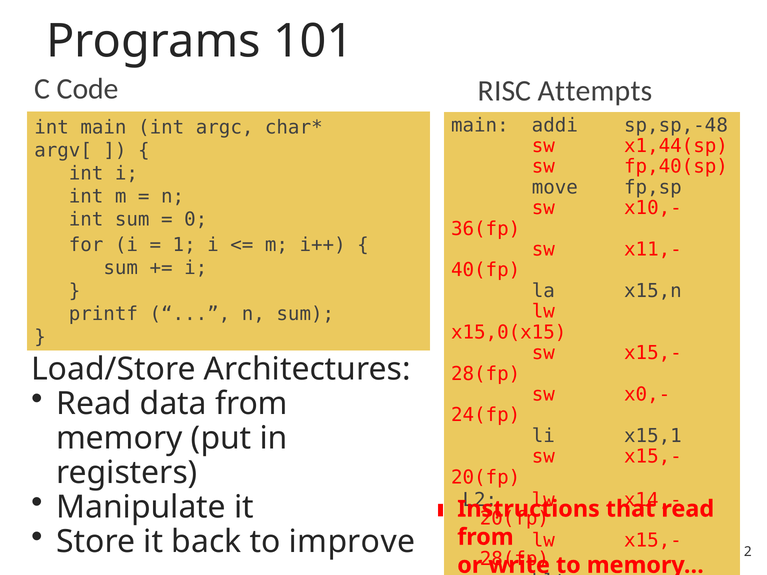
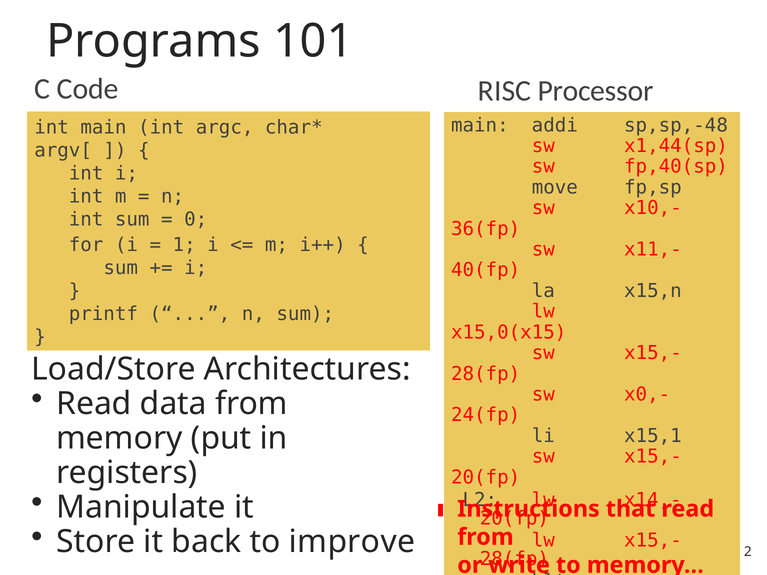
Attempts: Attempts -> Processor
